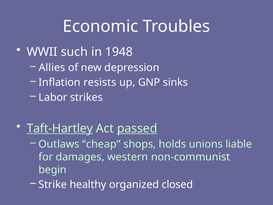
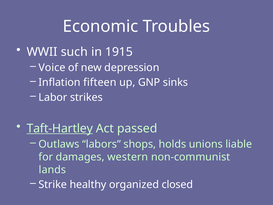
1948: 1948 -> 1915
Allies: Allies -> Voice
resists: resists -> fifteen
passed underline: present -> none
cheap: cheap -> labors
begin: begin -> lands
